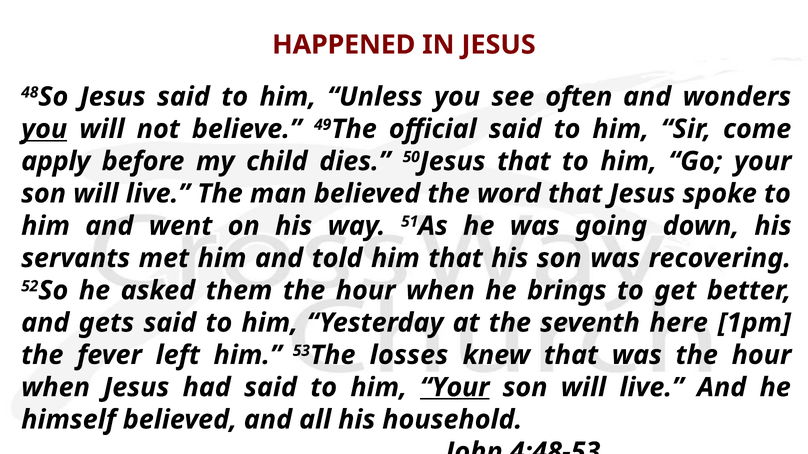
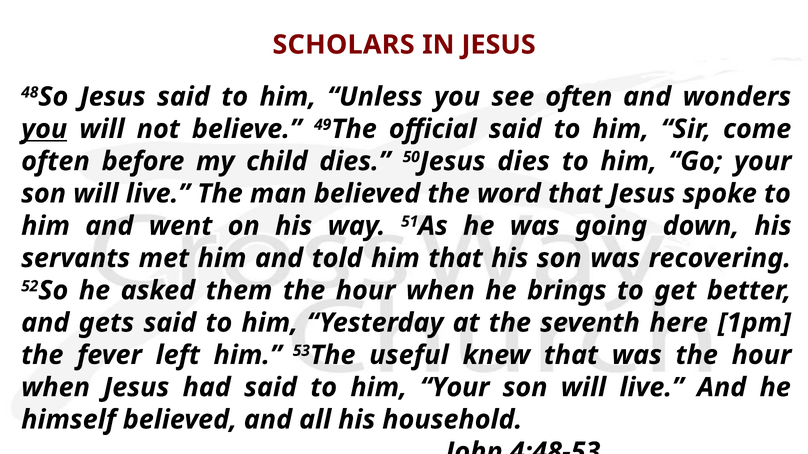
HAPPENED: HAPPENED -> SCHOLARS
apply at (56, 161): apply -> often
Jesus that: that -> dies
losses: losses -> useful
Your at (455, 388) underline: present -> none
